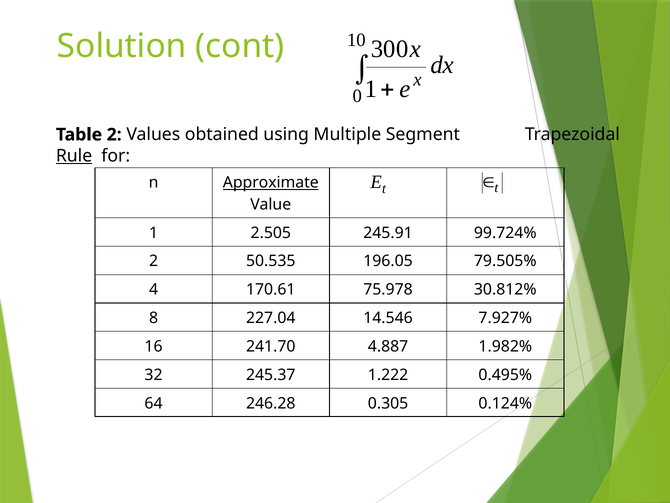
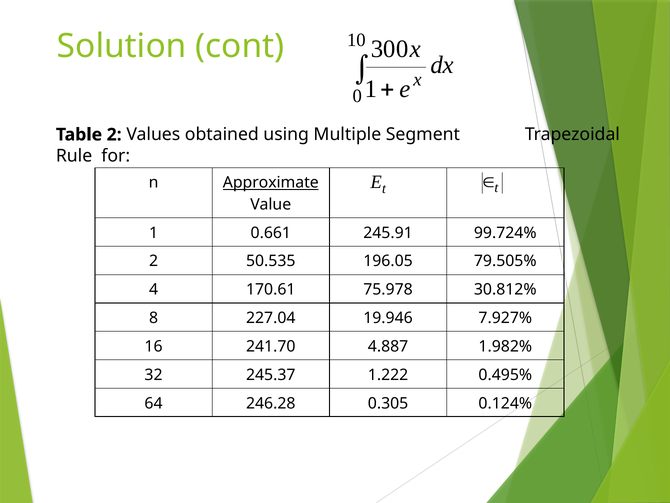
Rule underline: present -> none
2.505: 2.505 -> 0.661
14.546: 14.546 -> 19.946
